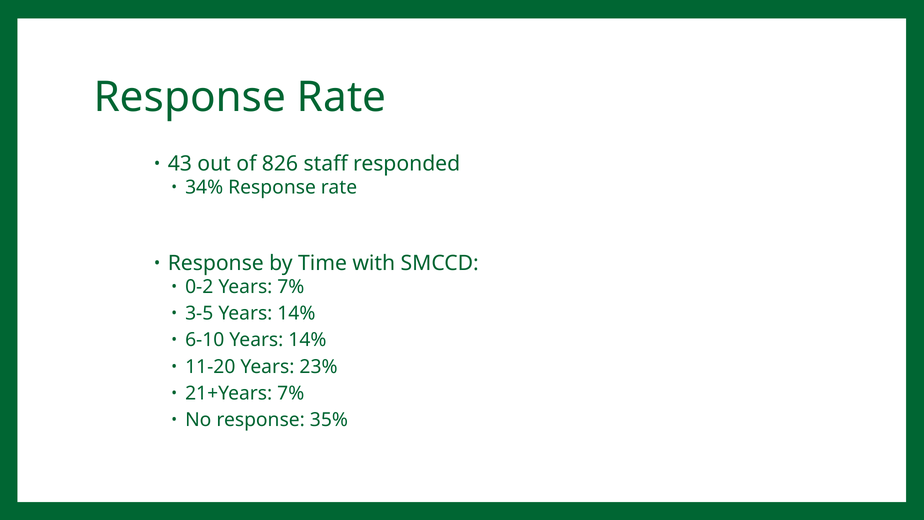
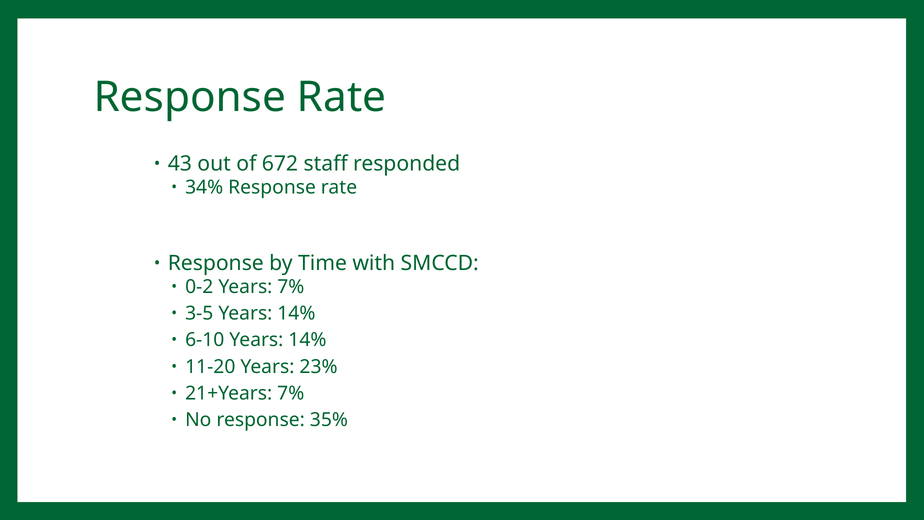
826: 826 -> 672
